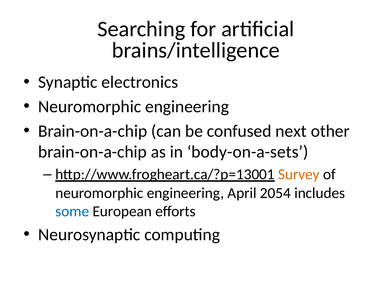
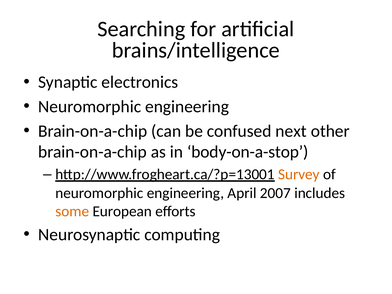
body-on-a-sets: body-on-a-sets -> body-on-a-stop
2054: 2054 -> 2007
some colour: blue -> orange
